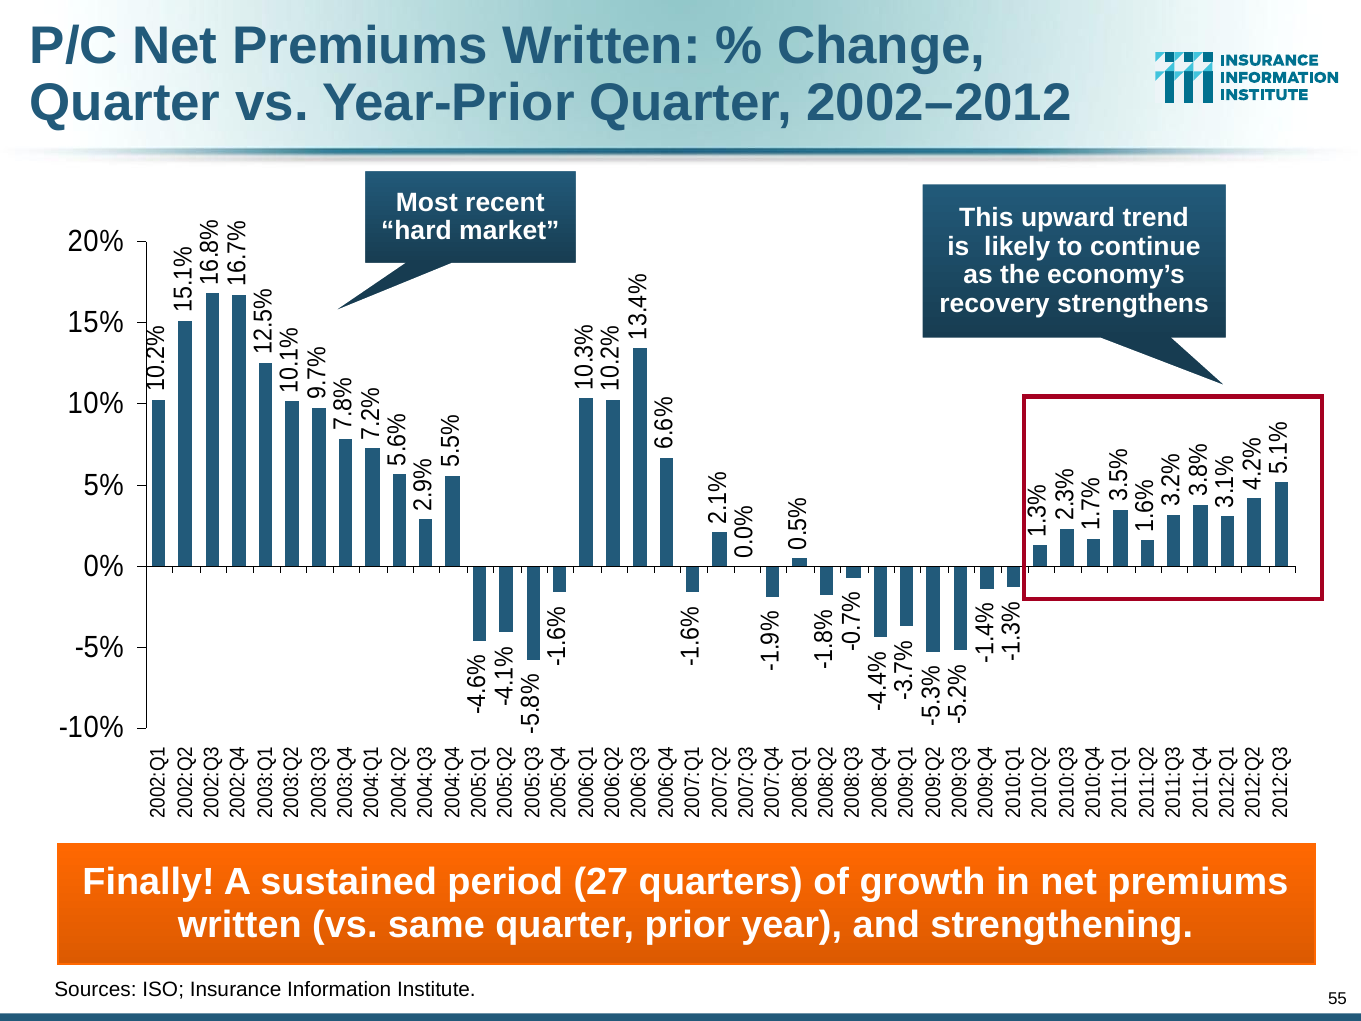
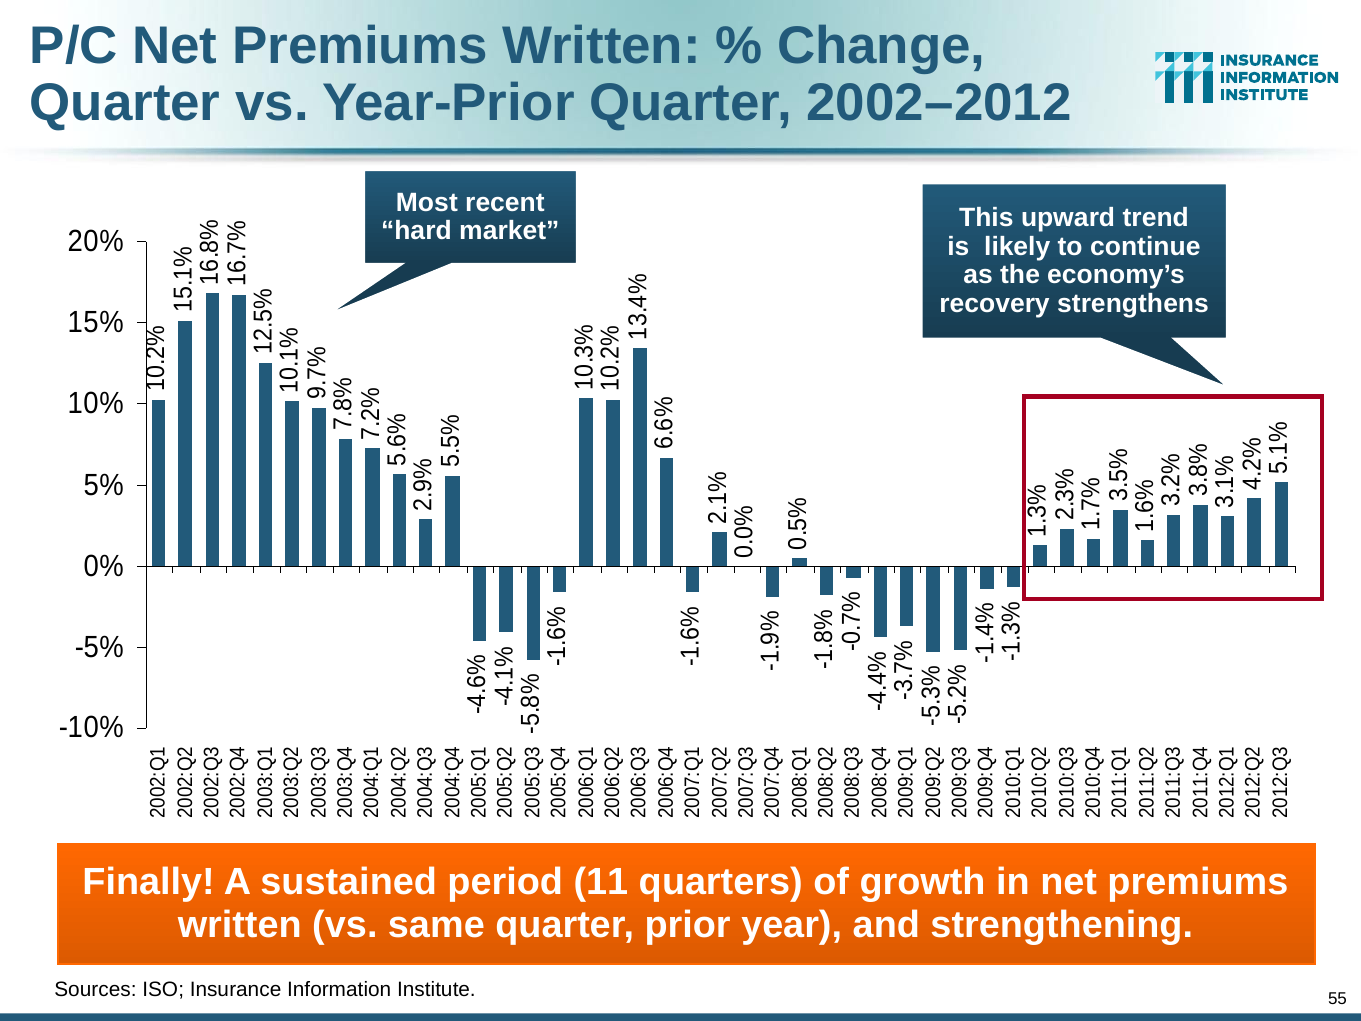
27: 27 -> 11
